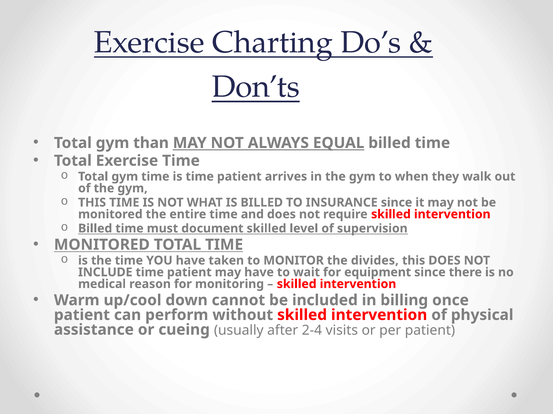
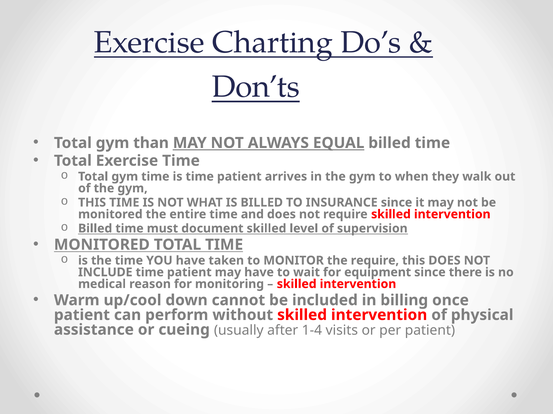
the divides: divides -> require
2-4: 2-4 -> 1-4
